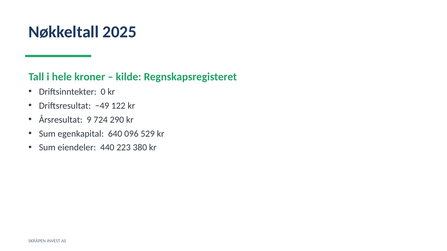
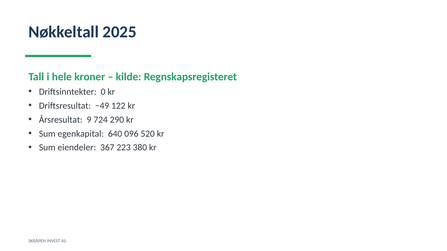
529: 529 -> 520
440: 440 -> 367
